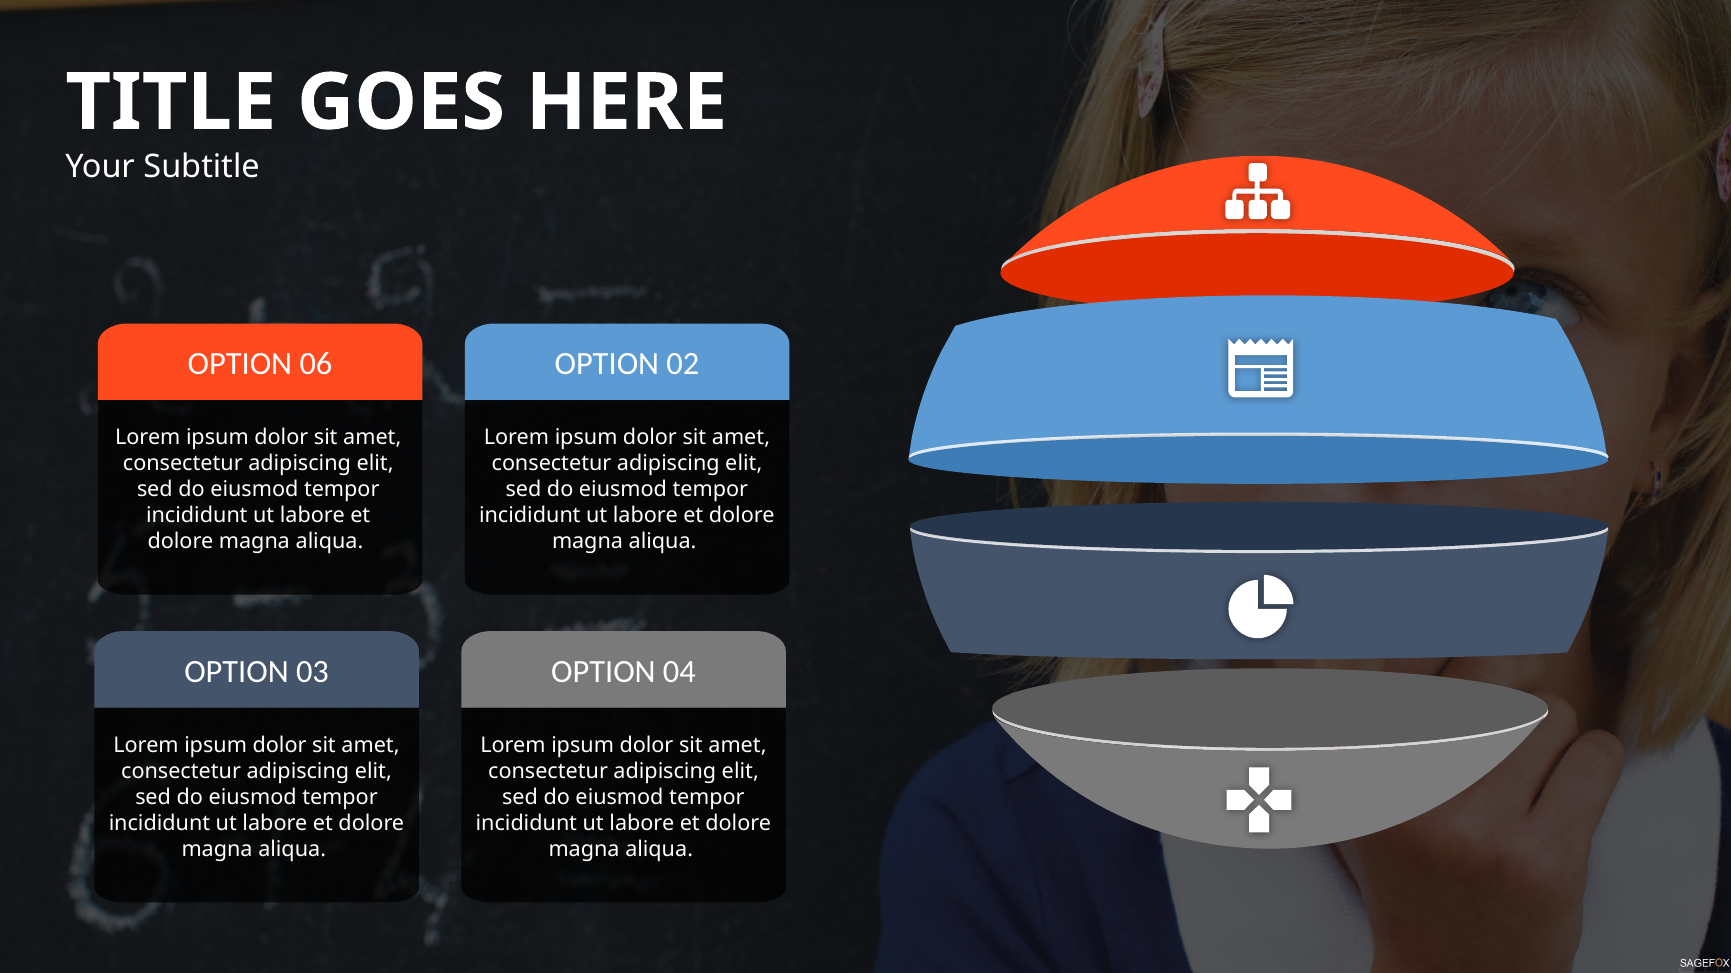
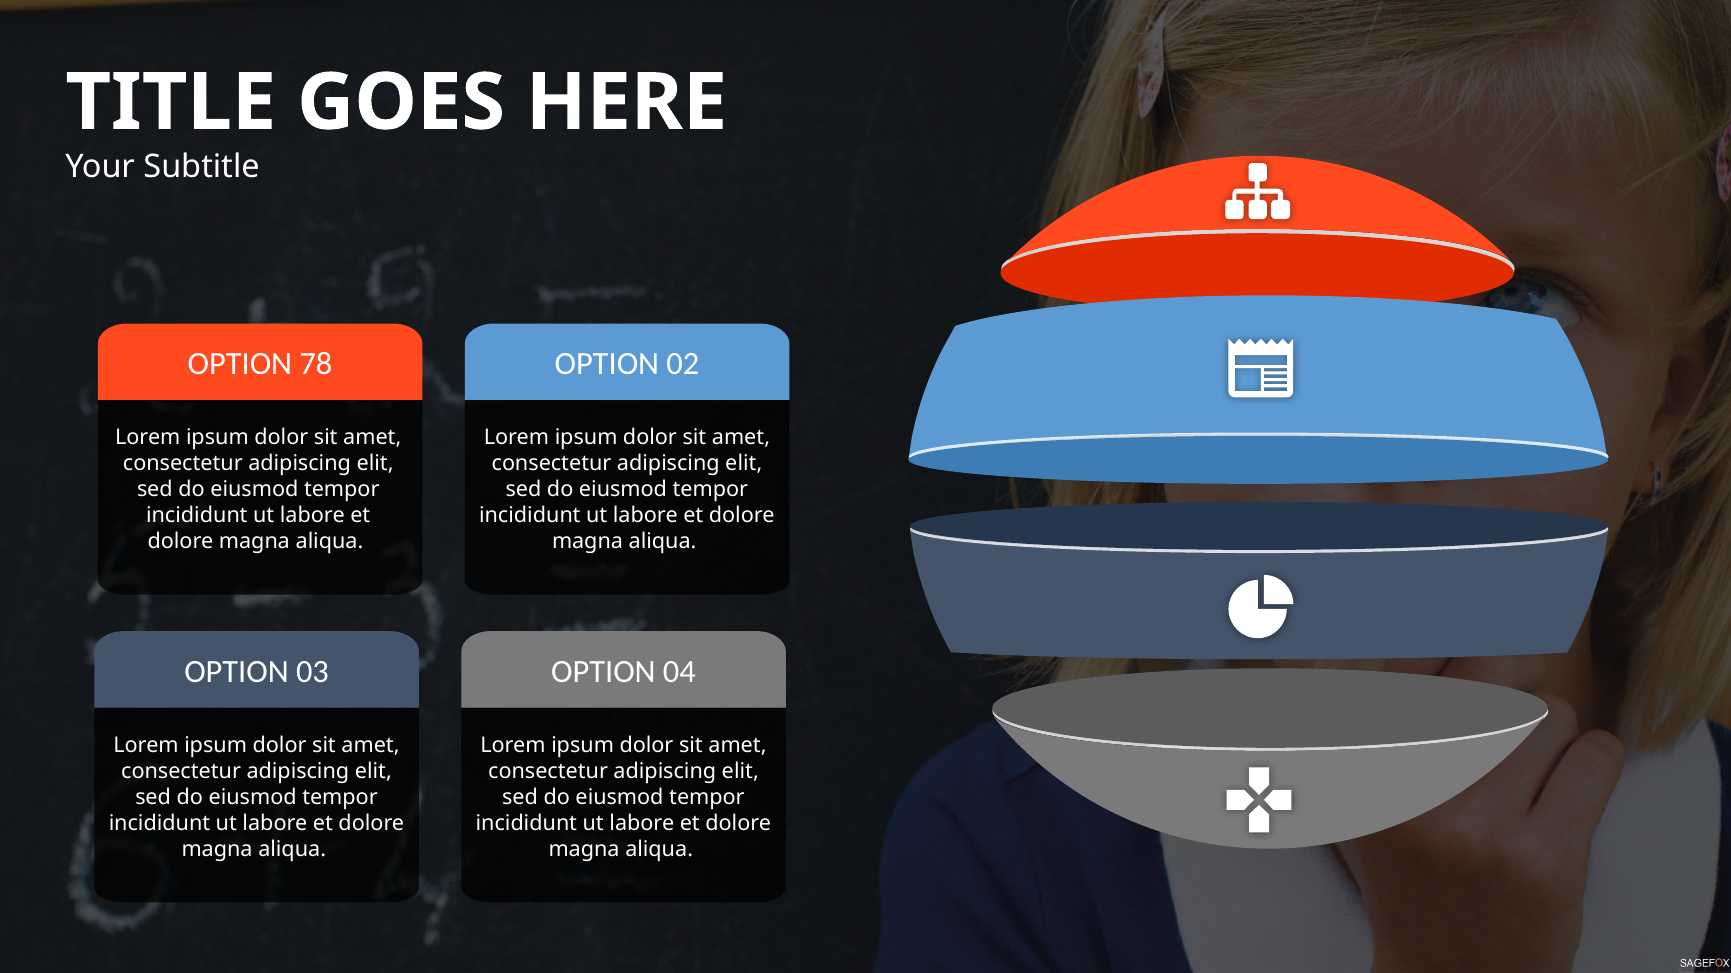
06: 06 -> 78
